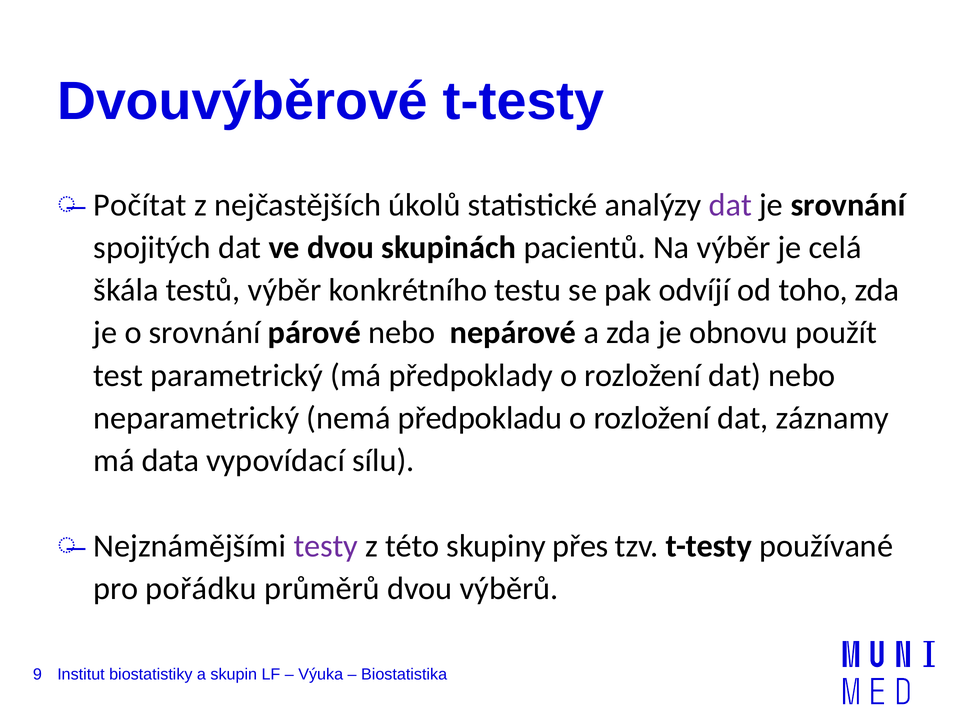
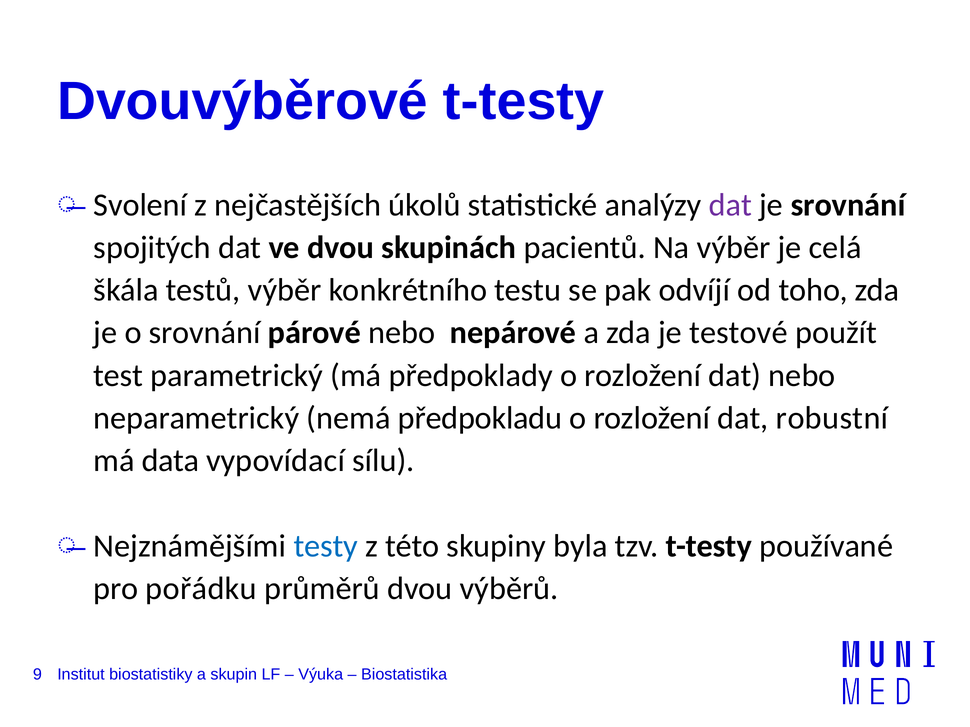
Počítat: Počítat -> Svolení
obnovu: obnovu -> testové
záznamy: záznamy -> robustní
testy colour: purple -> blue
přes: přes -> byla
